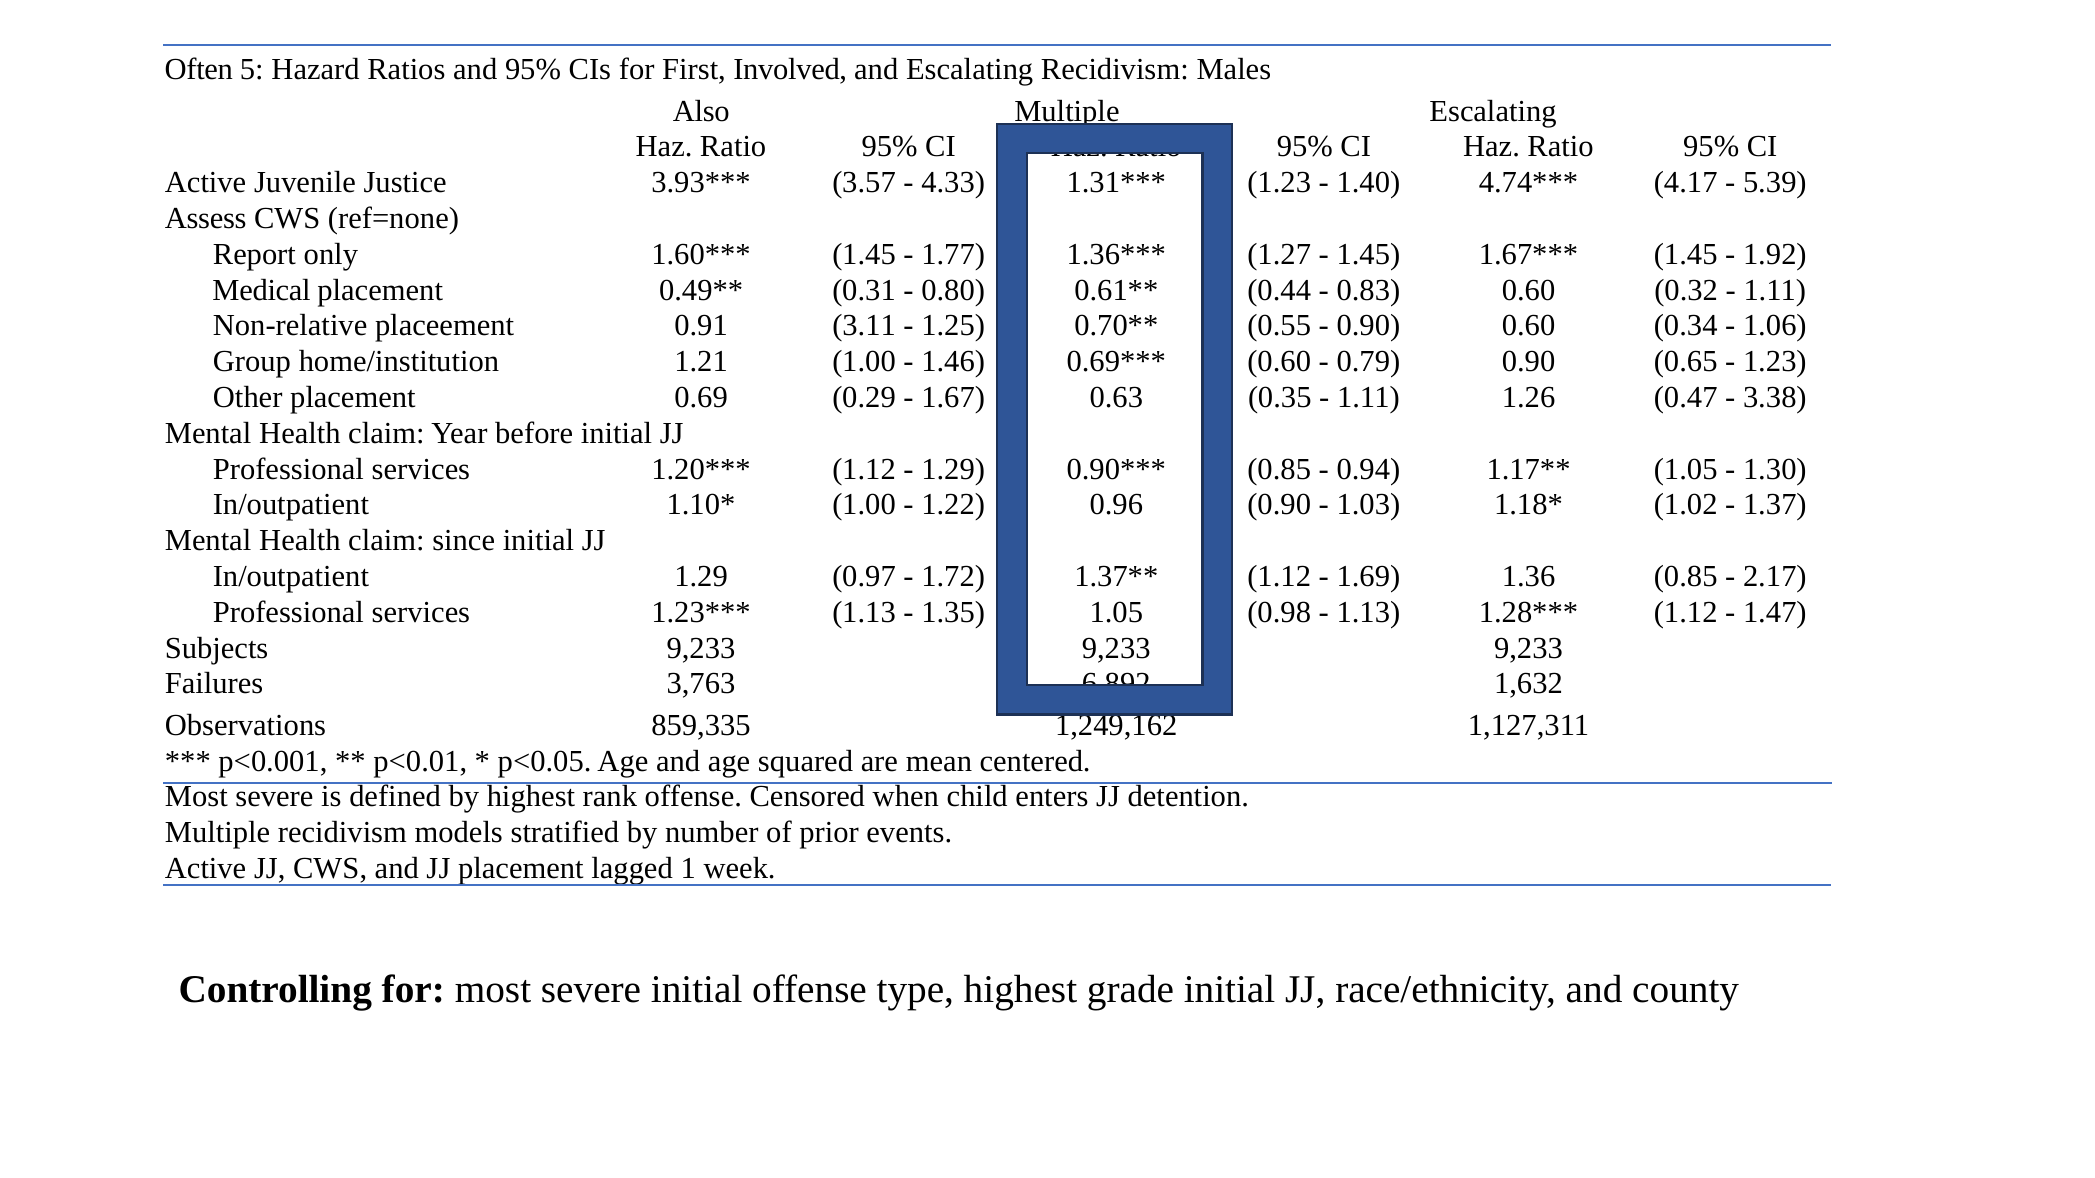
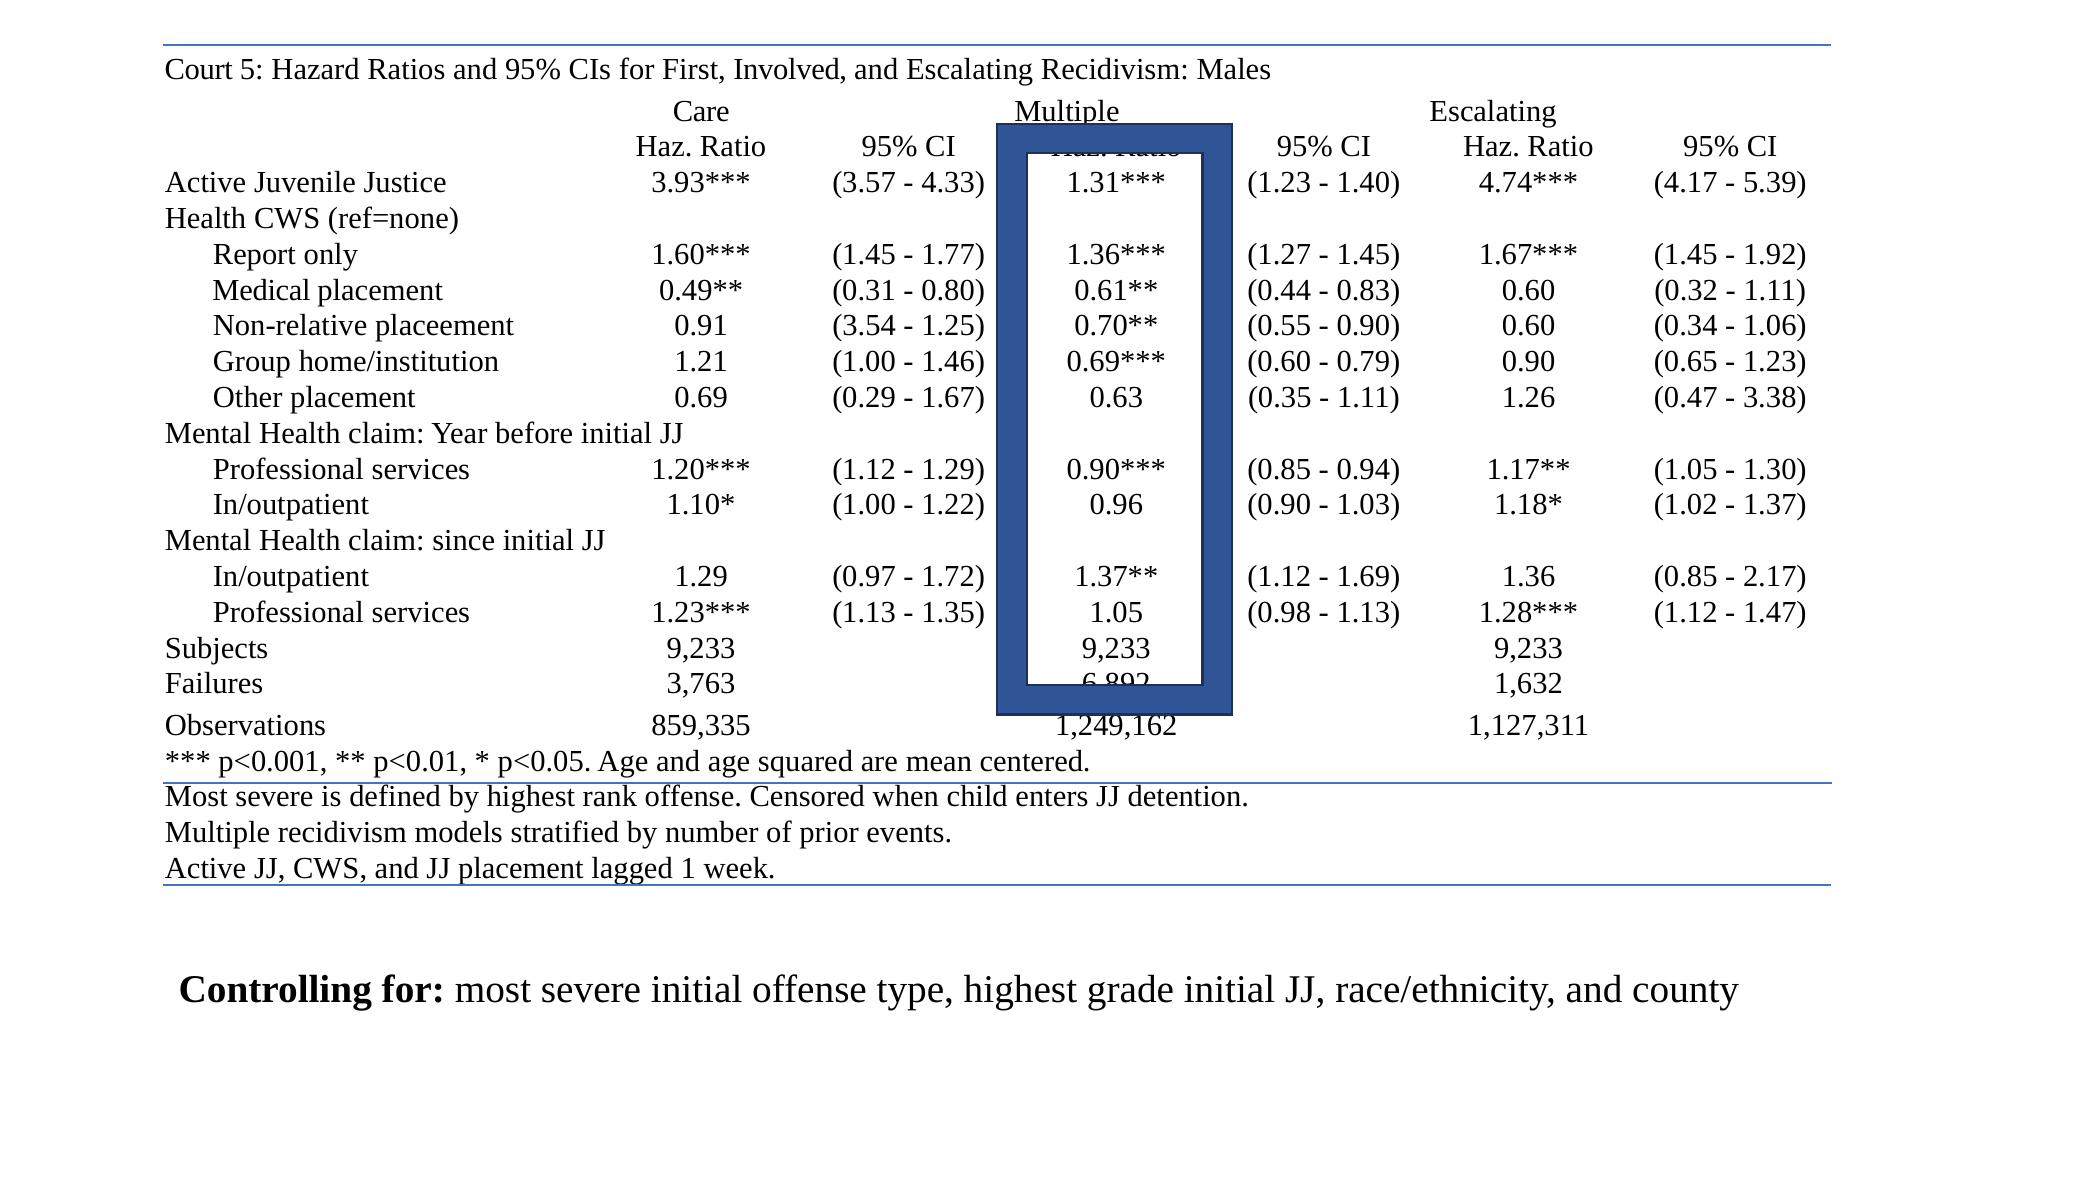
Often: Often -> Court
Also: Also -> Care
Assess at (206, 218): Assess -> Health
3.11: 3.11 -> 3.54
